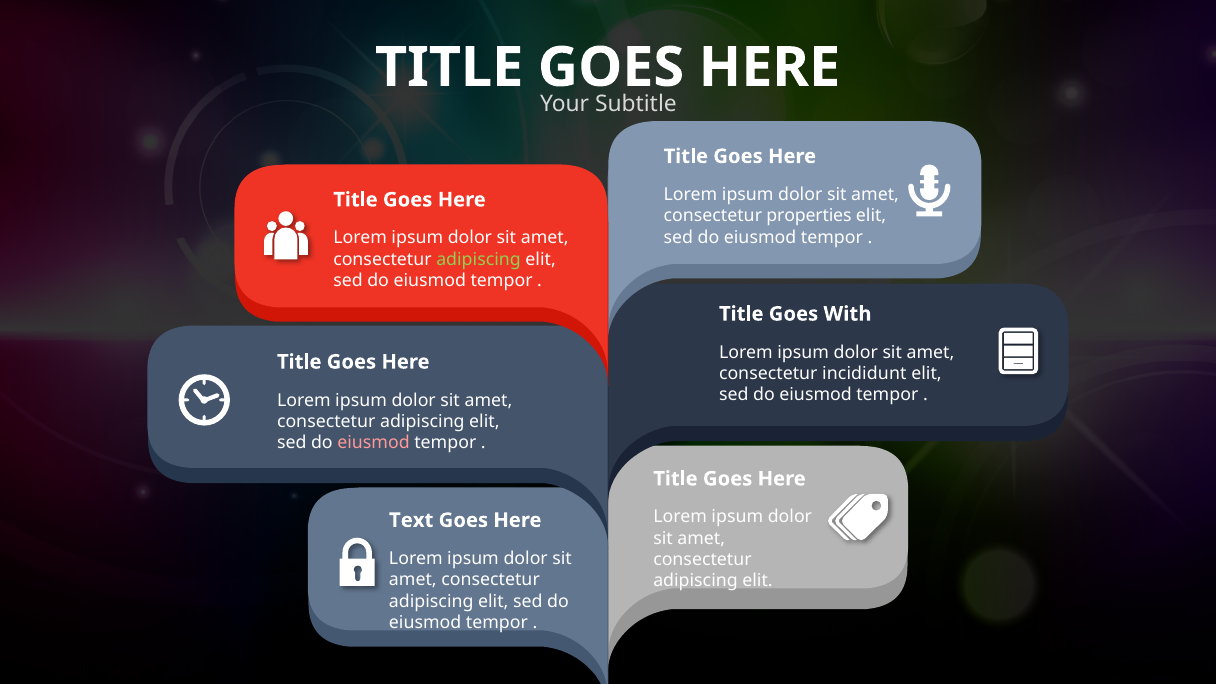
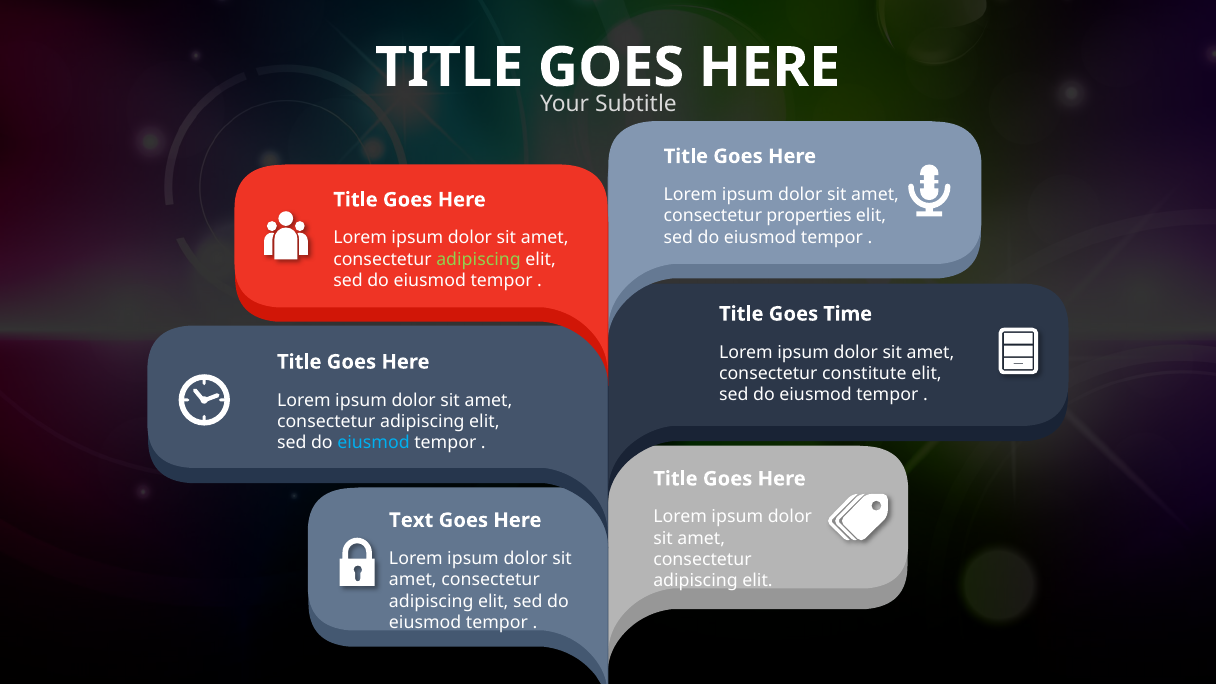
With: With -> Time
incididunt: incididunt -> constitute
eiusmod at (373, 443) colour: pink -> light blue
